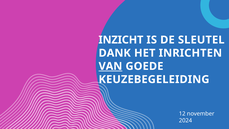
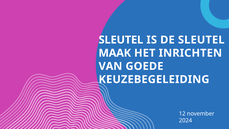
INZICHT at (121, 40): INZICHT -> SLEUTEL
DANK: DANK -> MAAK
VAN underline: present -> none
